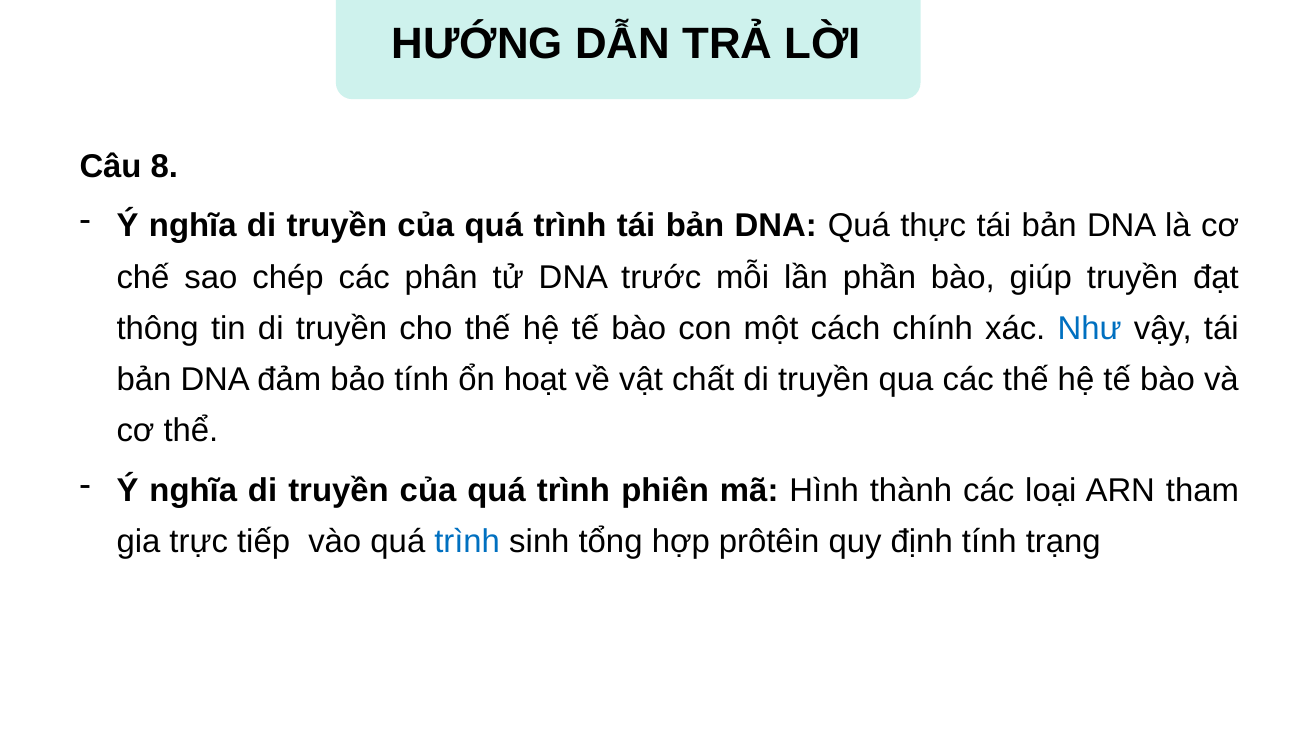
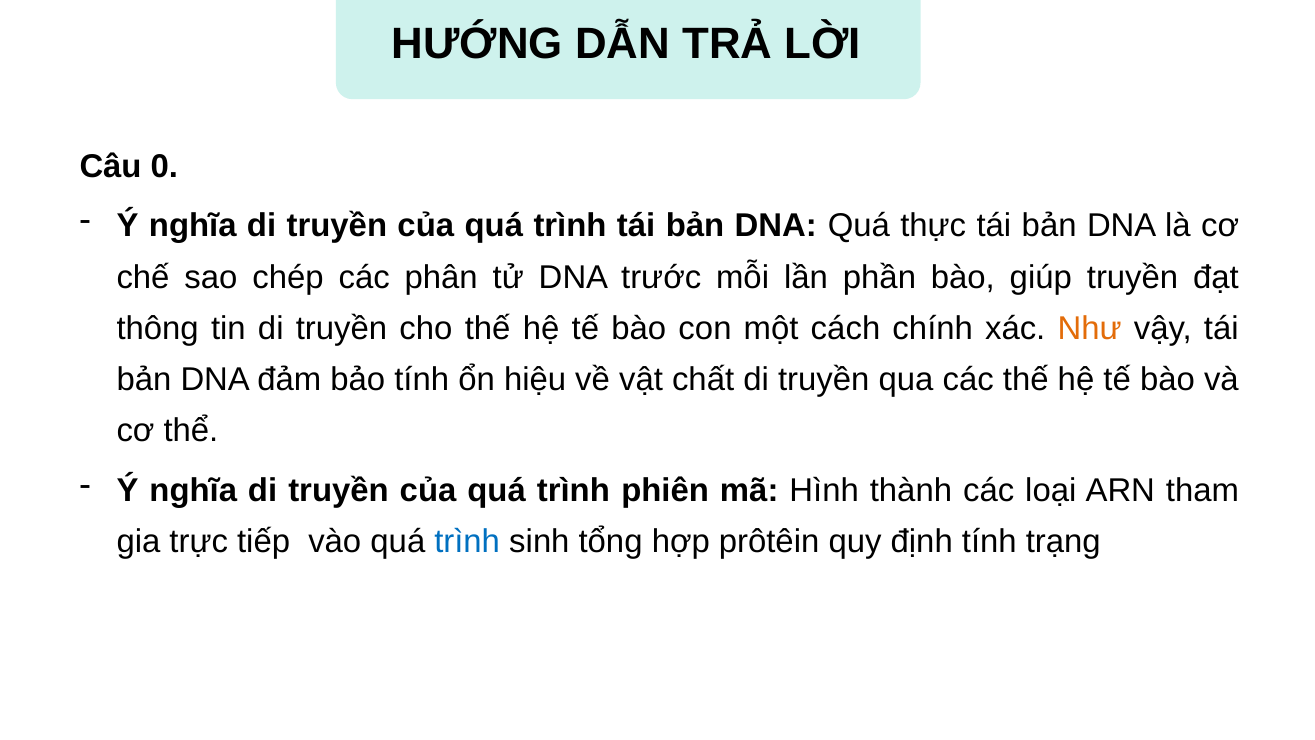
8: 8 -> 0
Như colour: blue -> orange
hoạt: hoạt -> hiệu
